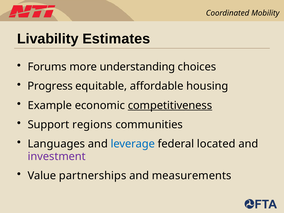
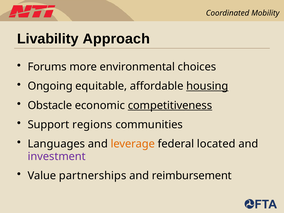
Estimates: Estimates -> Approach
understanding: understanding -> environmental
Progress: Progress -> Ongoing
housing underline: none -> present
Example: Example -> Obstacle
leverage colour: blue -> orange
measurements: measurements -> reimbursement
